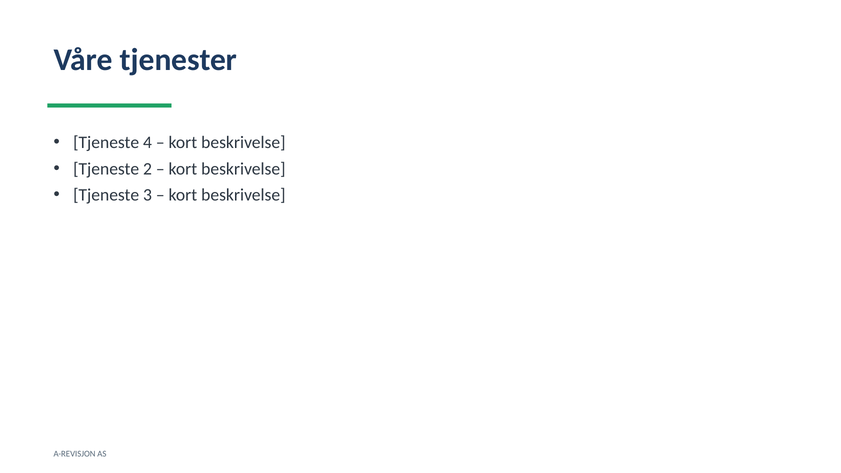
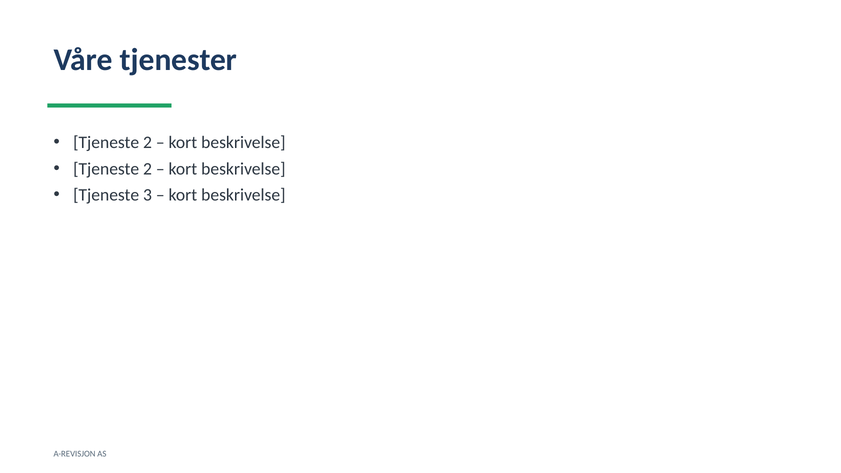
4 at (147, 142): 4 -> 2
